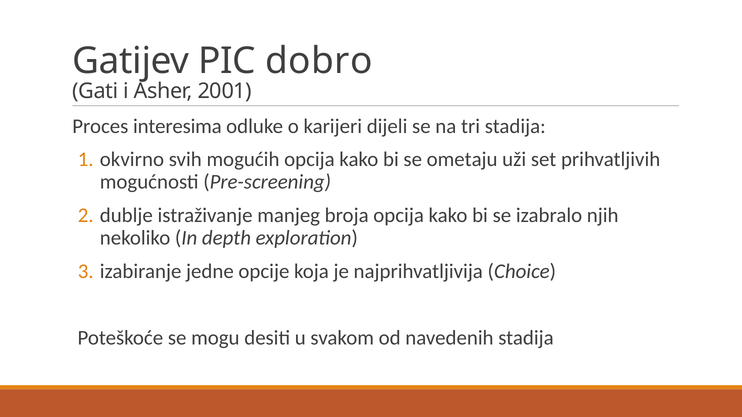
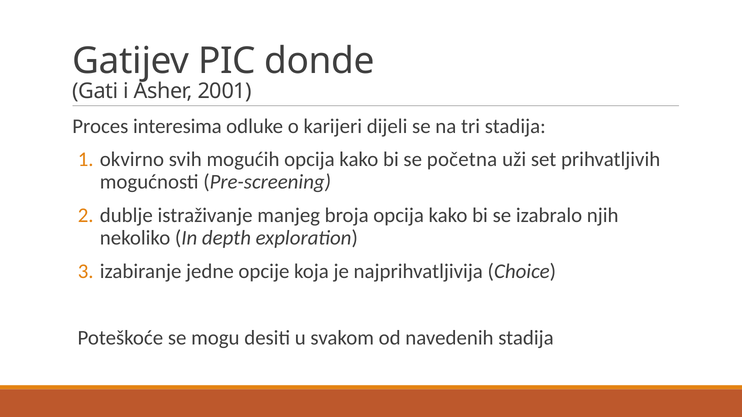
dobro: dobro -> donde
ometaju: ometaju -> početna
